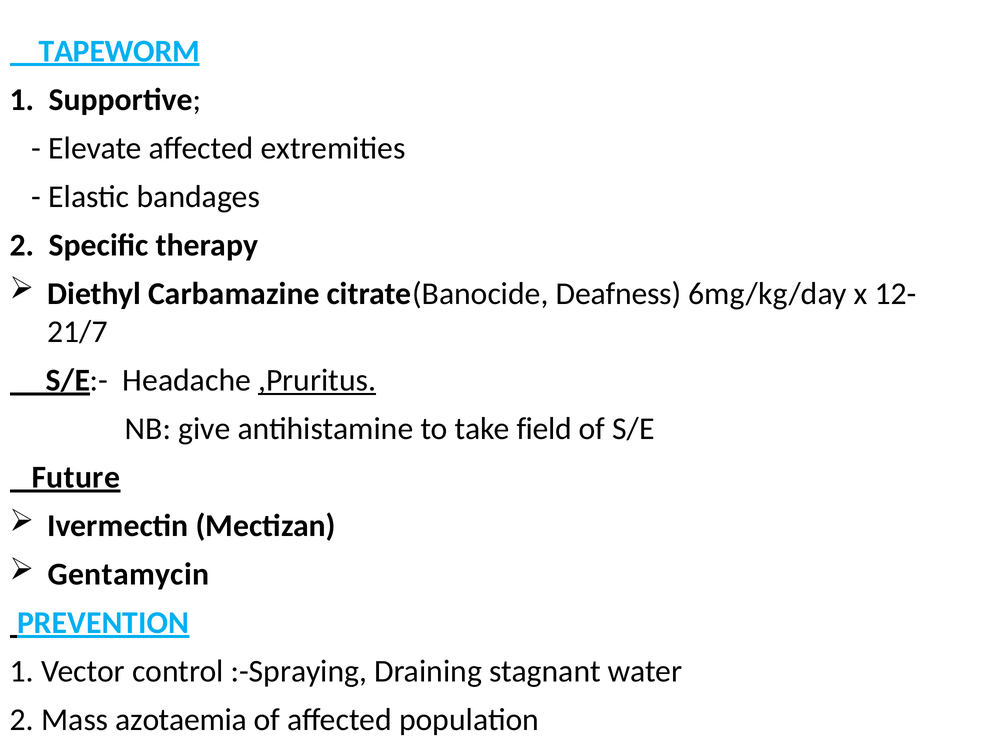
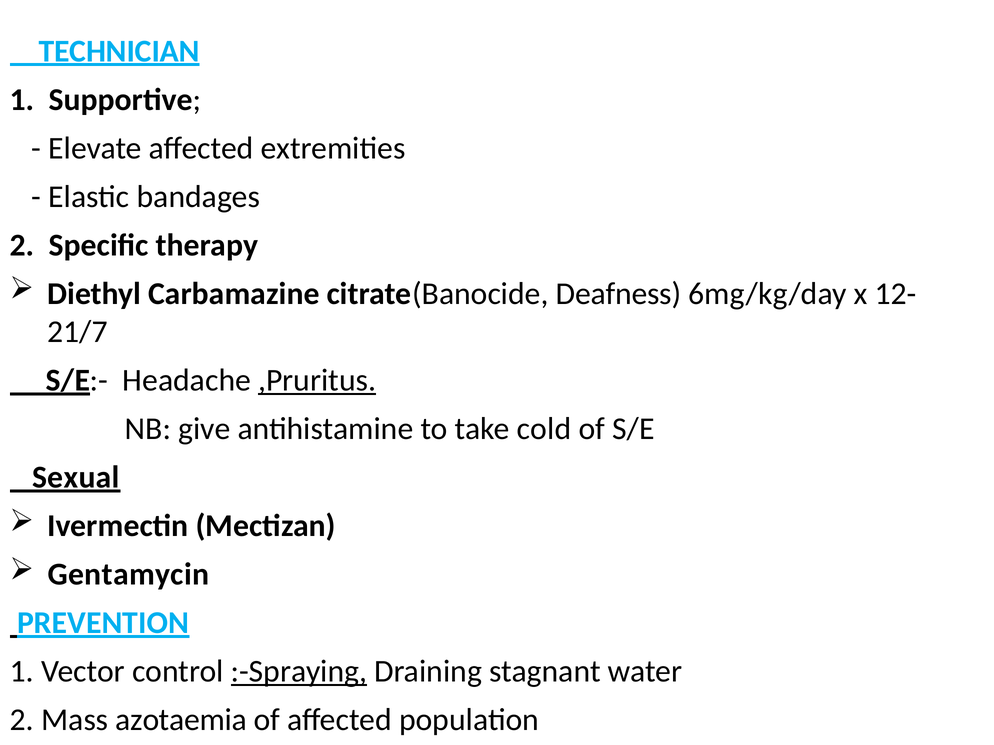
TAPEWORM: TAPEWORM -> TECHNICIAN
field: field -> cold
Future: Future -> Sexual
:-Spraying underline: none -> present
